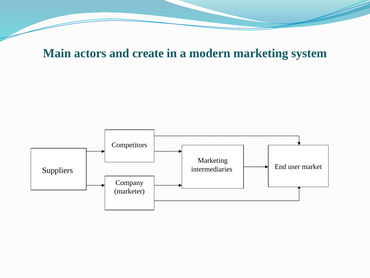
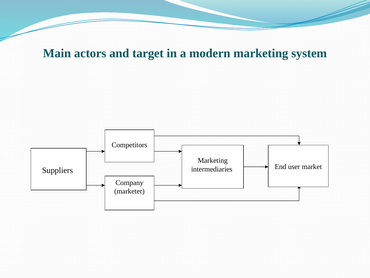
create: create -> target
